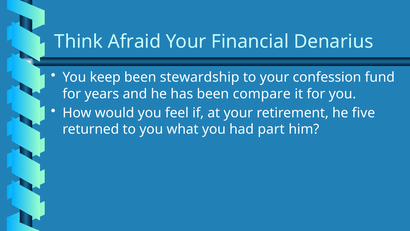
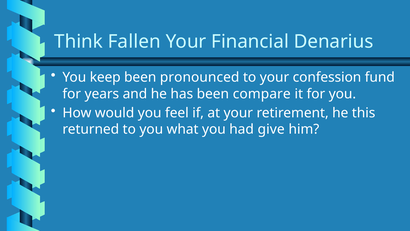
Afraid: Afraid -> Fallen
stewardship: stewardship -> pronounced
five: five -> this
part: part -> give
